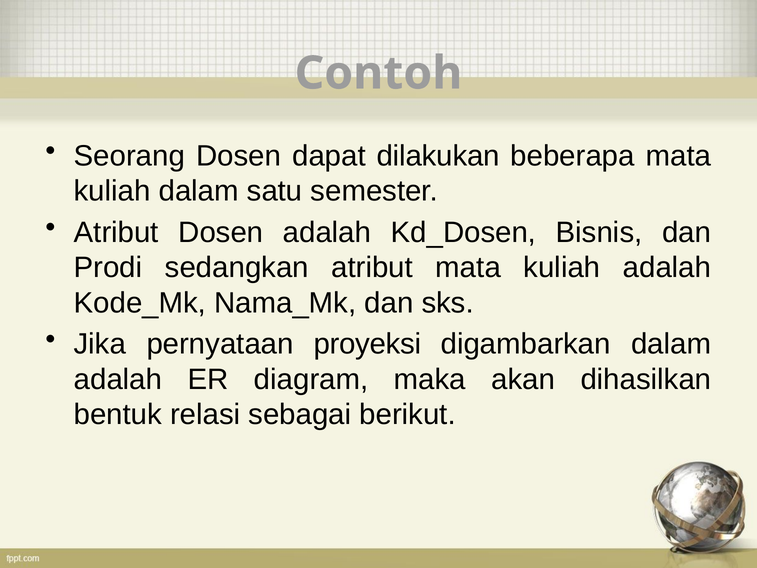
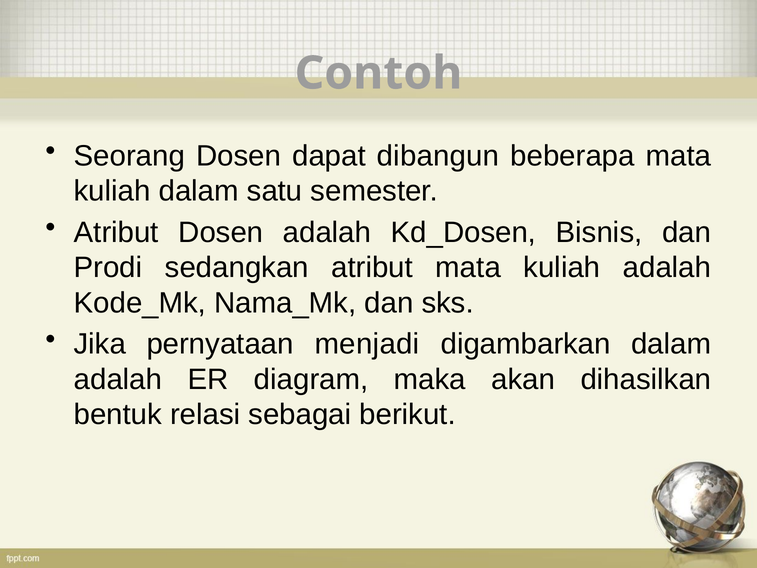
dilakukan: dilakukan -> dibangun
proyeksi: proyeksi -> menjadi
